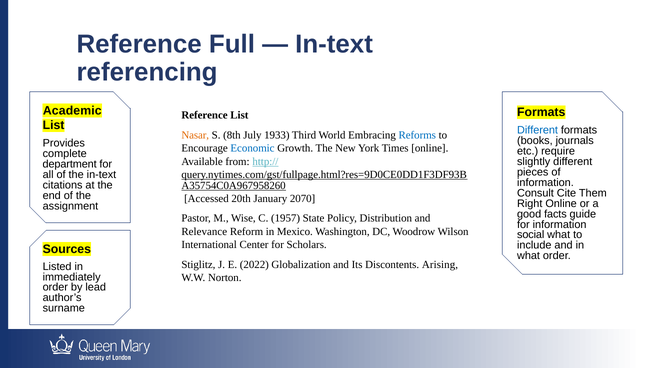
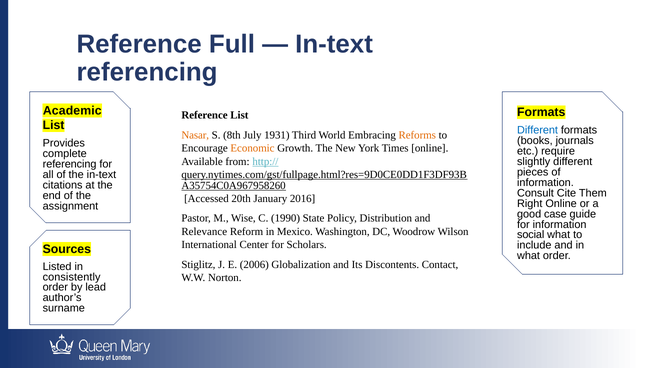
1933: 1933 -> 1931
Reforms colour: blue -> orange
Economic colour: blue -> orange
department at (70, 164): department -> referencing
2070: 2070 -> 2016
facts: facts -> case
1957: 1957 -> 1990
2022: 2022 -> 2006
Arising: Arising -> Contact
immediately: immediately -> consistently
